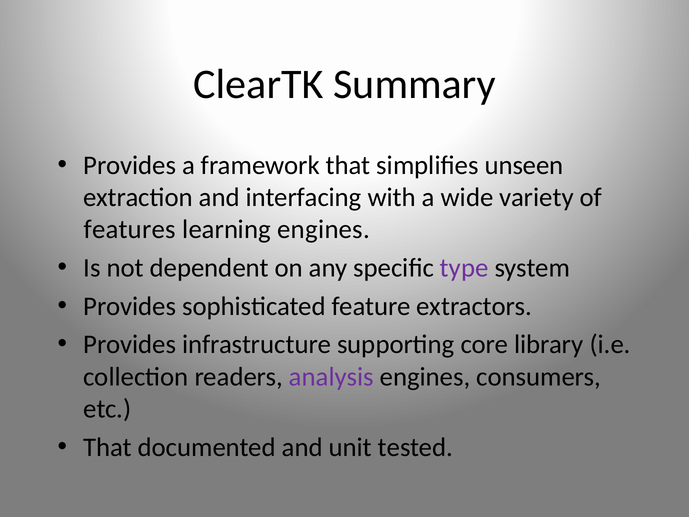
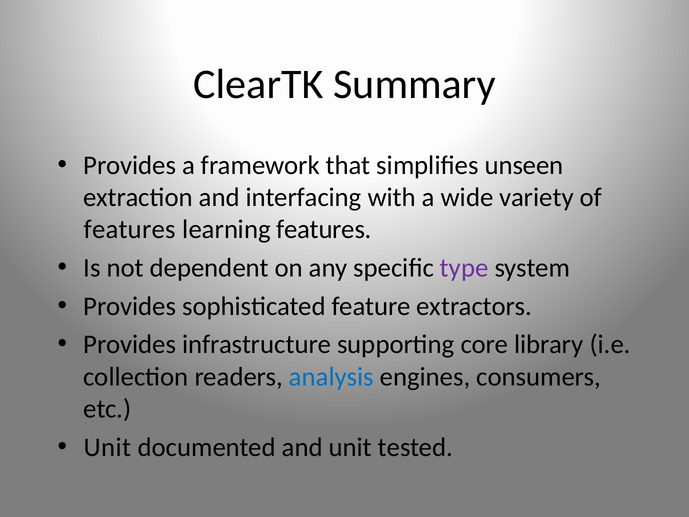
learning engines: engines -> features
analysis colour: purple -> blue
That at (108, 447): That -> Unit
